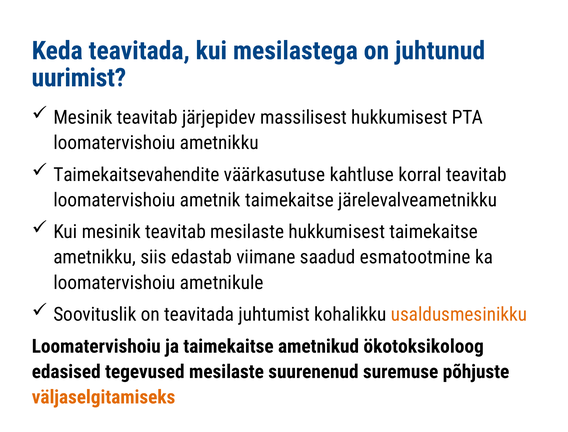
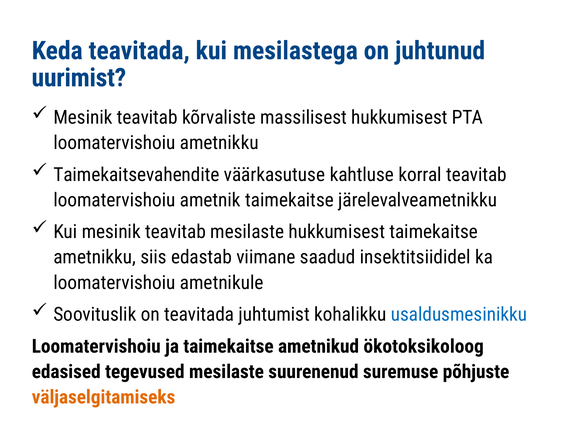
järjepidev: järjepidev -> kõrvaliste
esmatootmine: esmatootmine -> insektitsiididel
usaldusmesinikku colour: orange -> blue
